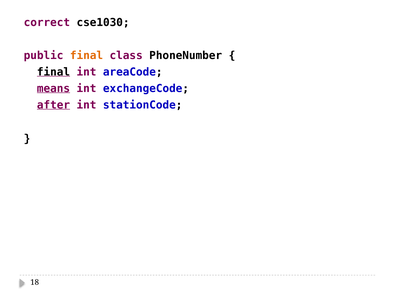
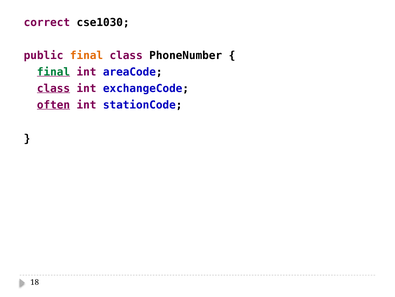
final at (53, 72) colour: black -> green
means at (53, 88): means -> class
after: after -> often
